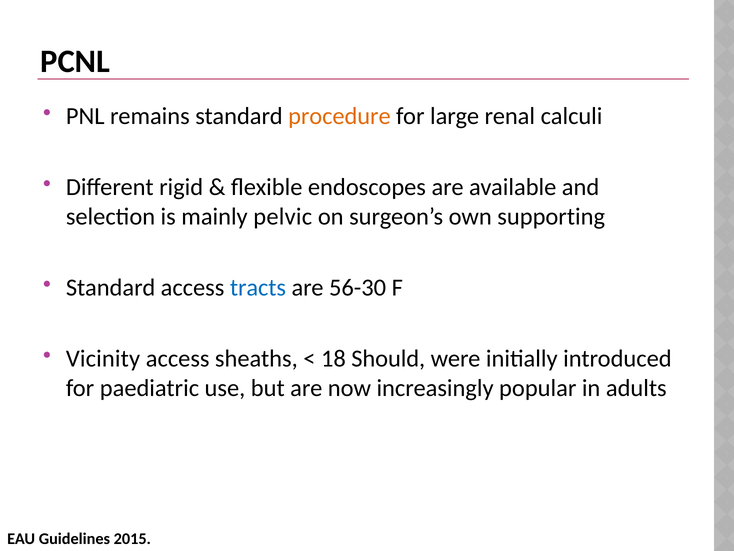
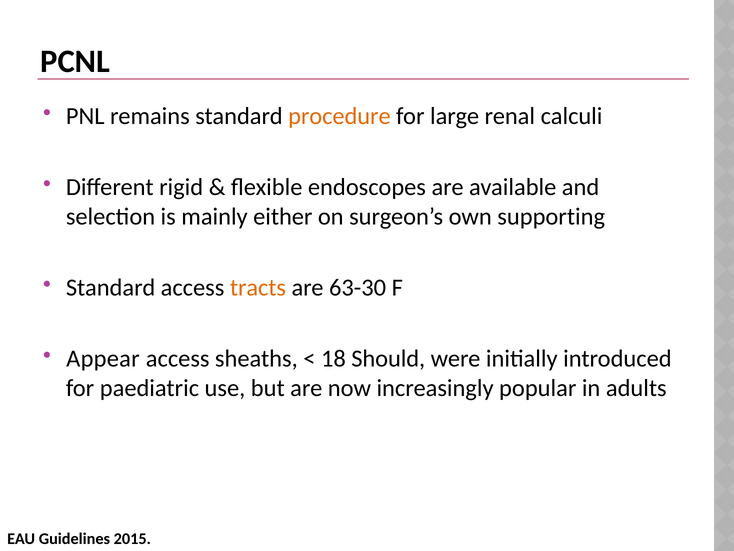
pelvic: pelvic -> either
tracts colour: blue -> orange
56-30: 56-30 -> 63-30
Vicinity: Vicinity -> Appear
